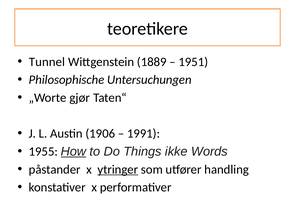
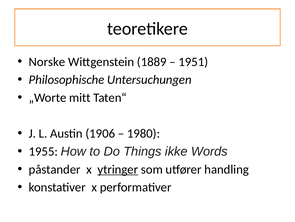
Tunnel: Tunnel -> Norske
gjør: gjør -> mitt
1991: 1991 -> 1980
How underline: present -> none
